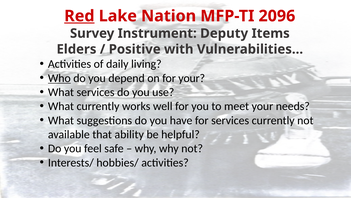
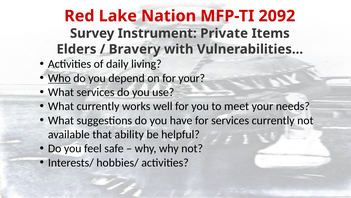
Red underline: present -> none
2096: 2096 -> 2092
Deputy: Deputy -> Private
Positive: Positive -> Bravery
